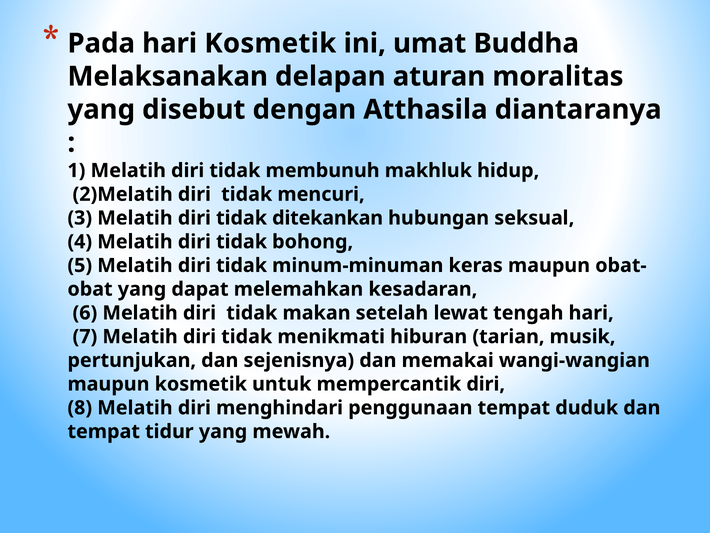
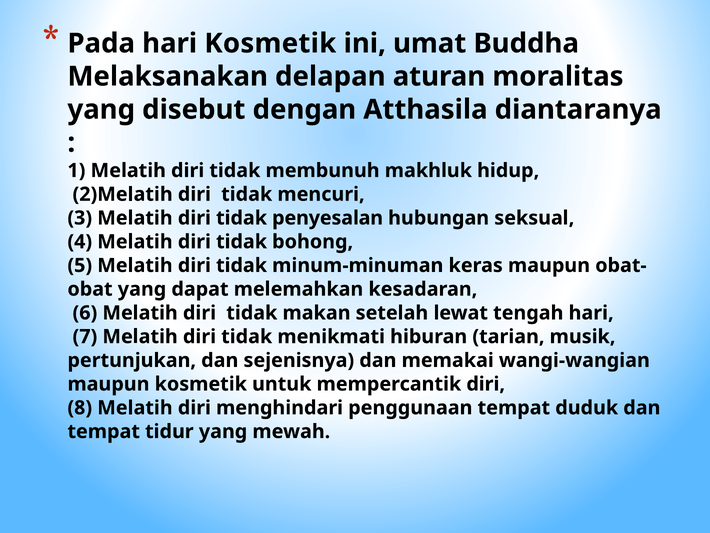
ditekankan: ditekankan -> penyesalan
